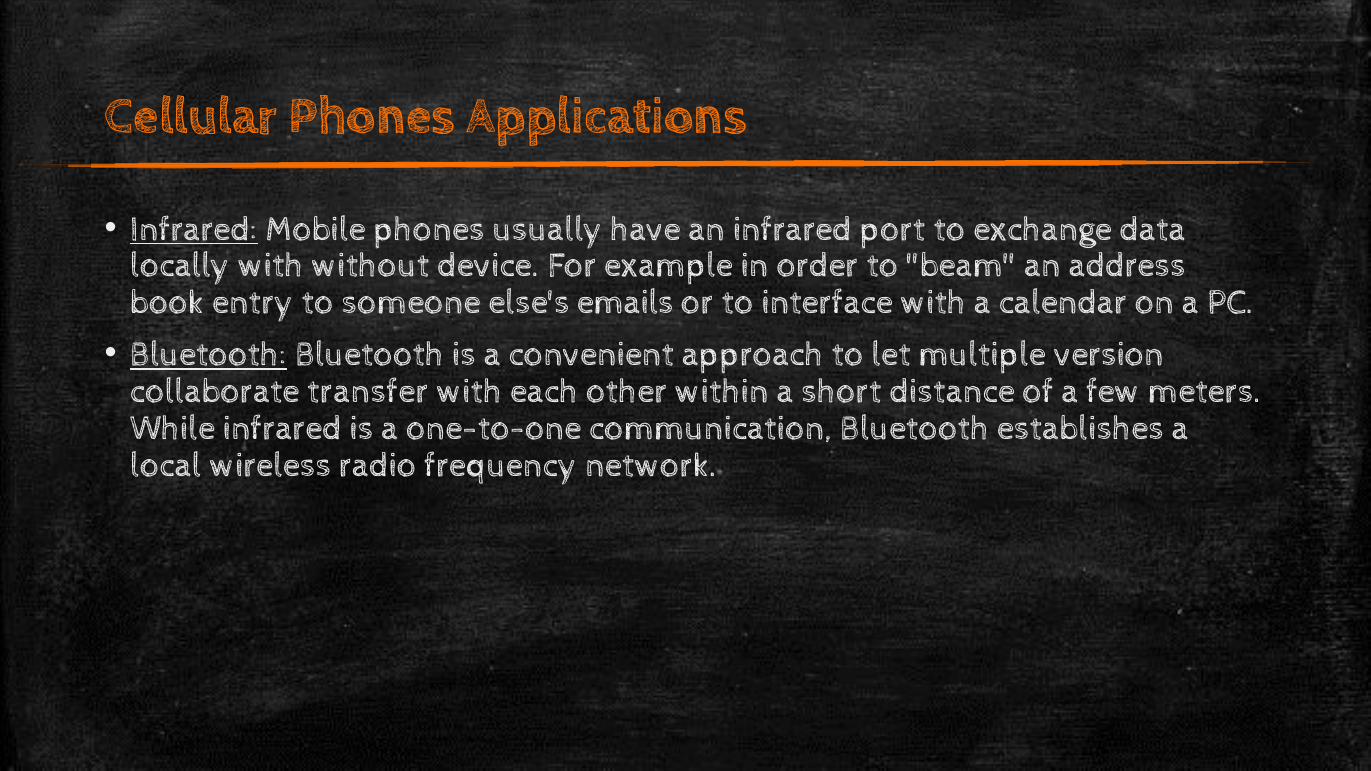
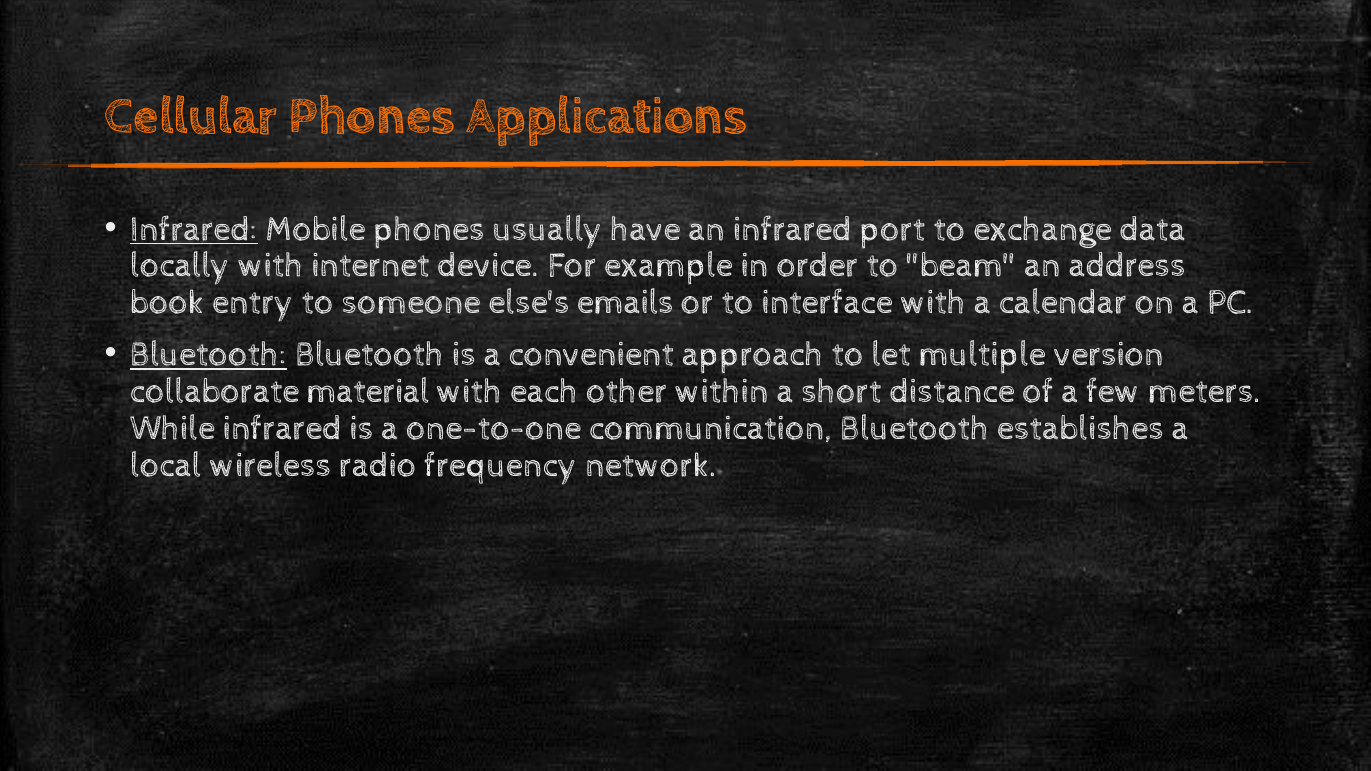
without: without -> internet
transfer: transfer -> material
